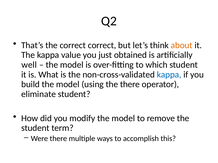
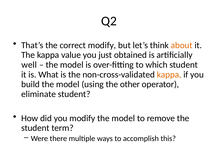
correct correct: correct -> modify
kappa at (169, 75) colour: blue -> orange
the there: there -> other
